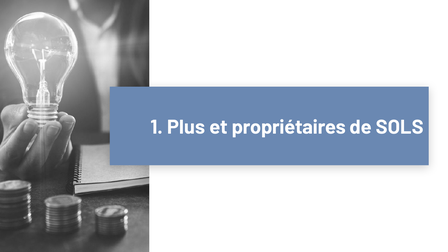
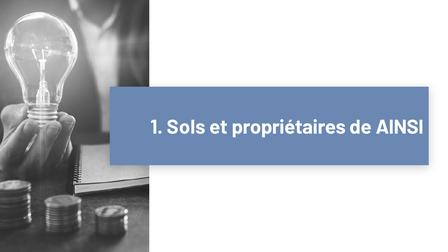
Plus: Plus -> Sols
SOLS: SOLS -> AINSI
